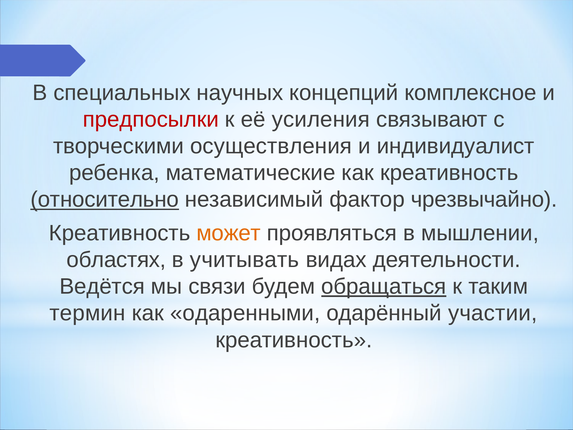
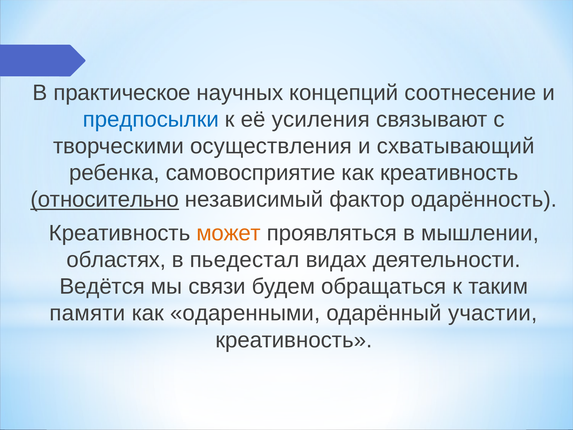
специальных: специальных -> практическое
комплексное: комплексное -> соотнесение
предпосылки colour: red -> blue
индивидуалист: индивидуалист -> схватывающий
математические: математические -> самовосприятие
чрезвычайно: чрезвычайно -> одарённость
учитывать: учитывать -> пьедестал
обращаться underline: present -> none
термин: термин -> памяти
